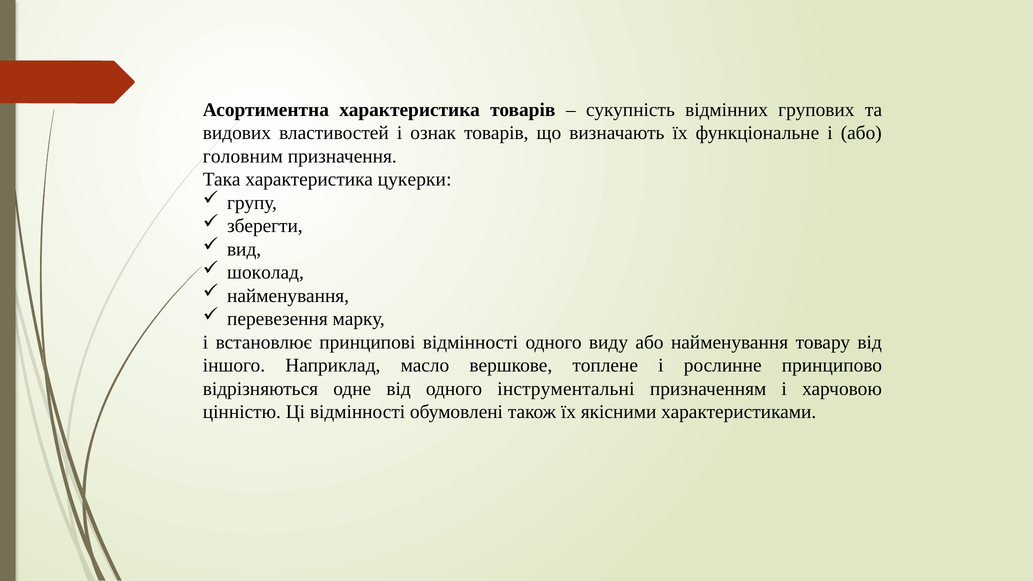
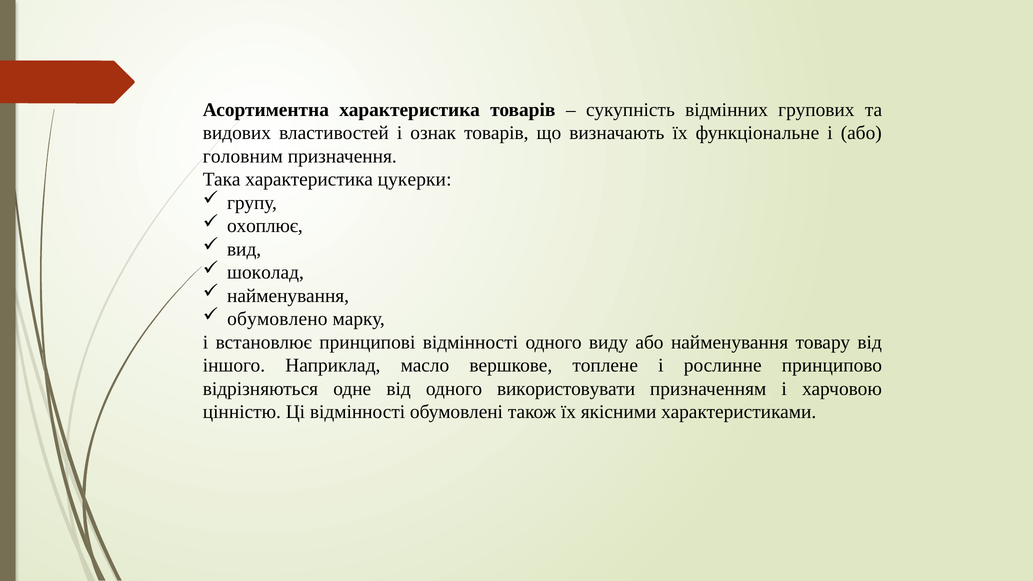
зберегти: зберегти -> охоплює
перевезення: перевезення -> обумовлено
інструментальні: інструментальні -> використовувати
